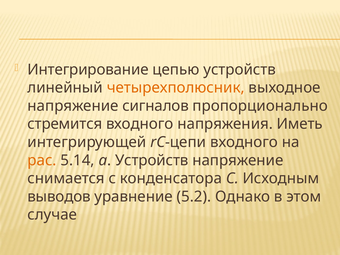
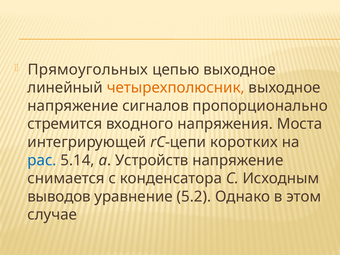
Интегрирование: Интегрирование -> Прямоугольных
цепью устройств: устройств -> выходное
Иметь: Иметь -> Моста
rC-цепи входного: входного -> коротких
рас colour: orange -> blue
